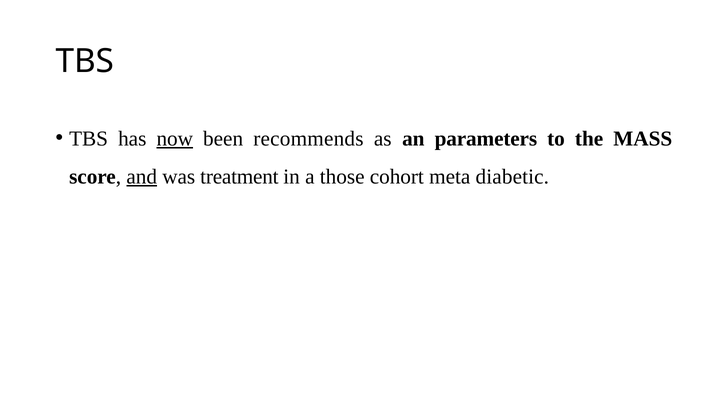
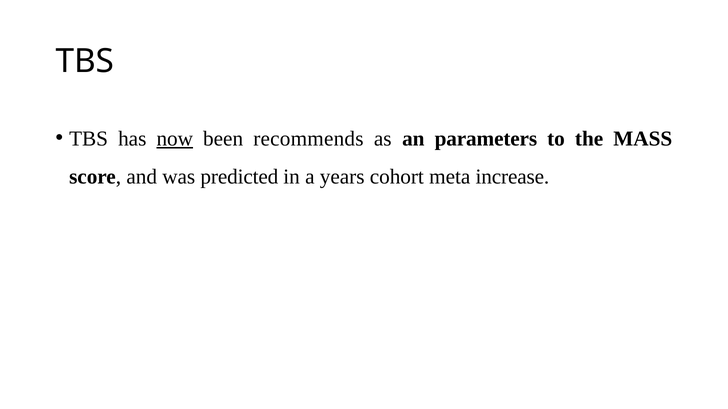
and underline: present -> none
treatment: treatment -> predicted
those: those -> years
diabetic: diabetic -> increase
